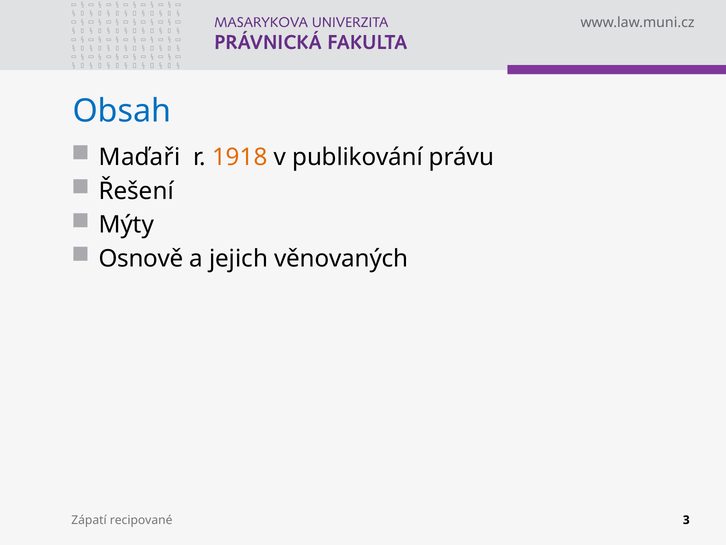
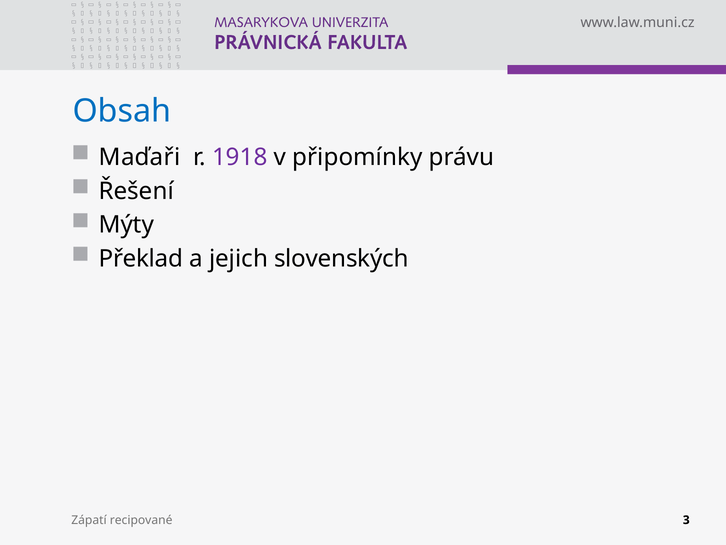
1918 colour: orange -> purple
publikování: publikování -> připomínky
Osnově: Osnově -> Překlad
věnovaných: věnovaných -> slovenských
